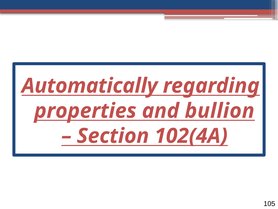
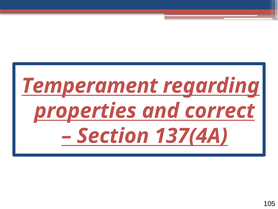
Automatically: Automatically -> Temperament
bullion: bullion -> correct
102(4A: 102(4A -> 137(4A
